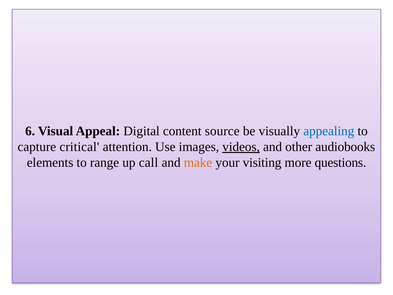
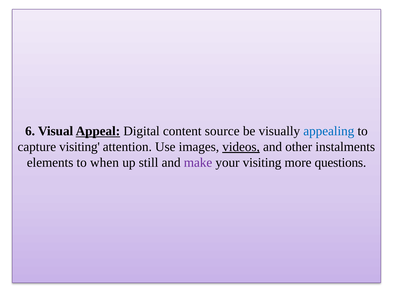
Appeal underline: none -> present
capture critical: critical -> visiting
audiobooks: audiobooks -> instalments
range: range -> when
call: call -> still
make colour: orange -> purple
